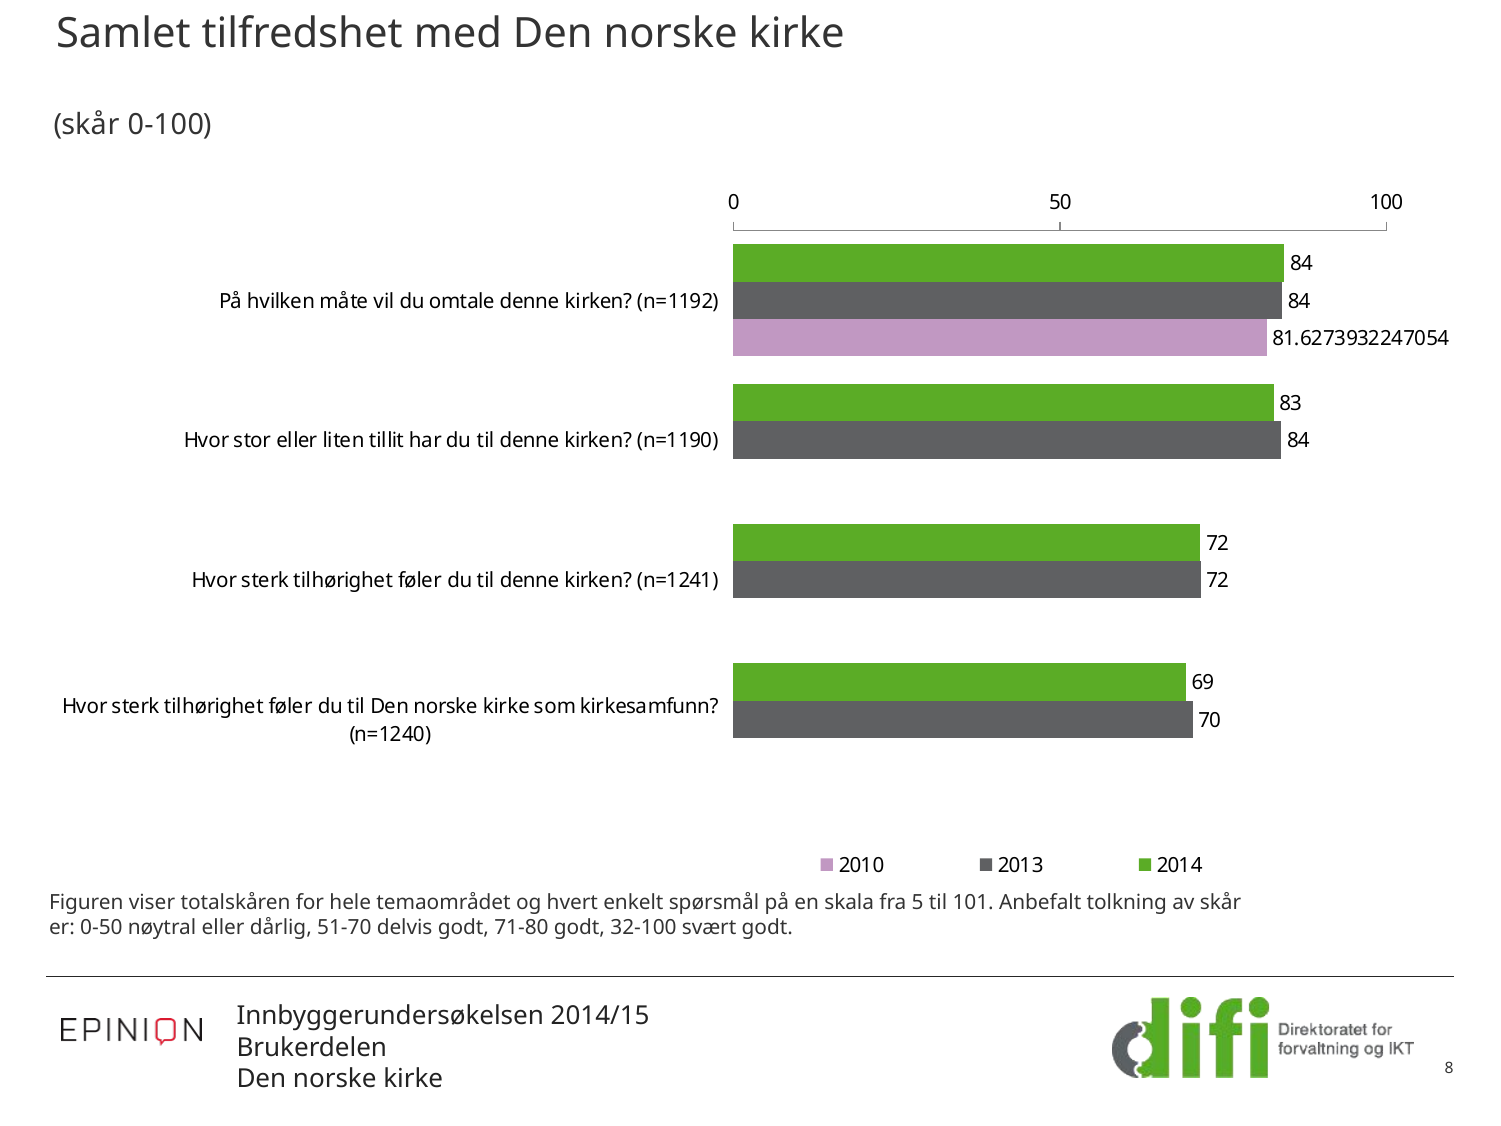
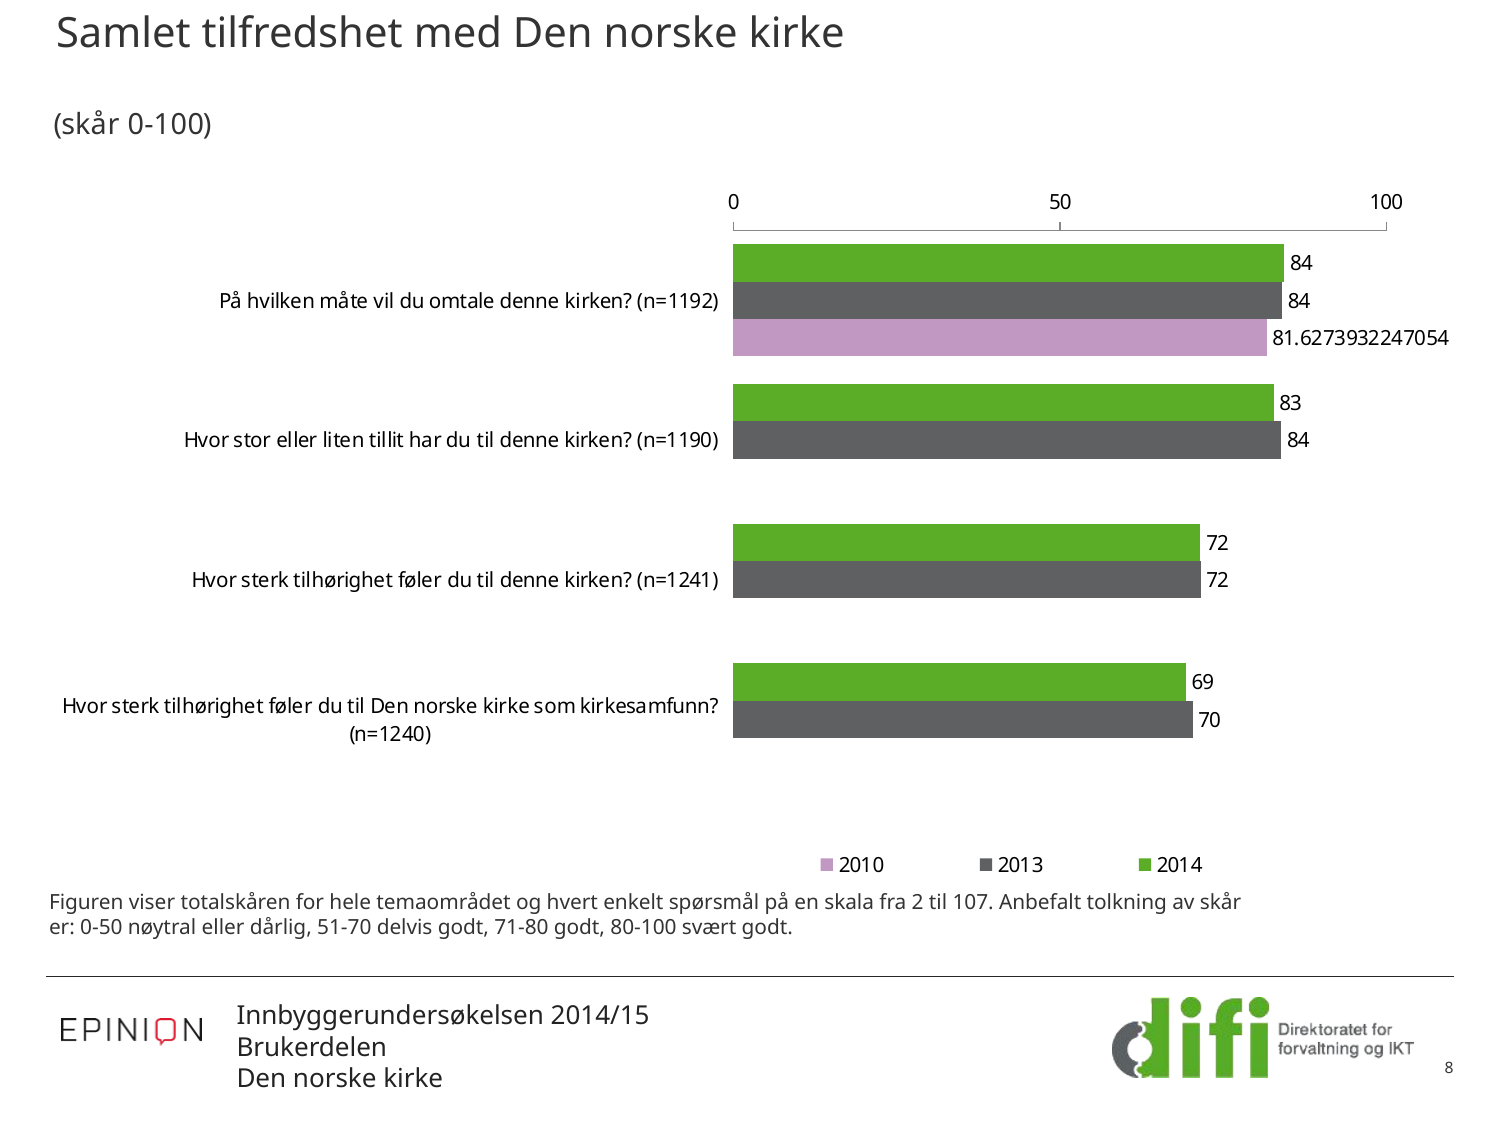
5: 5 -> 2
101: 101 -> 107
32-100: 32-100 -> 80-100
